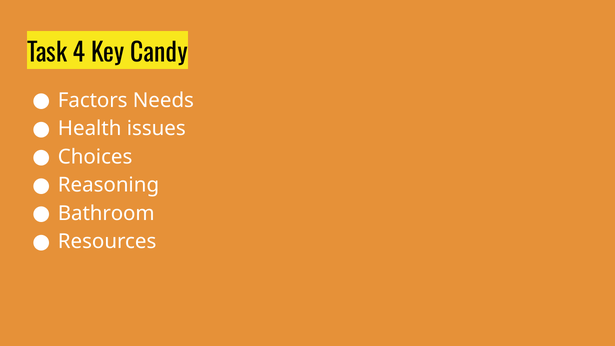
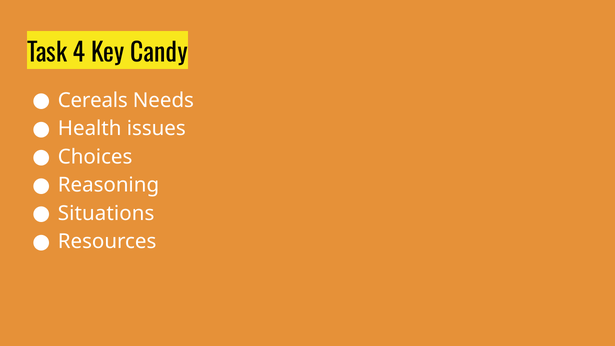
Factors: Factors -> Cereals
Bathroom: Bathroom -> Situations
